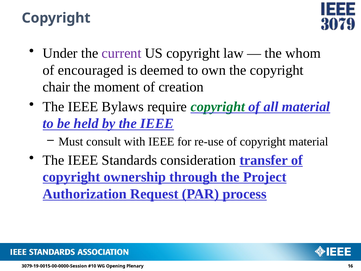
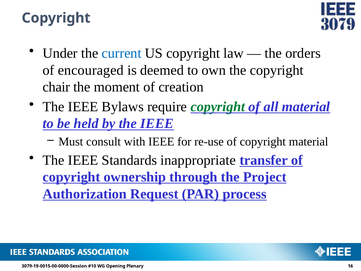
current colour: purple -> blue
whom: whom -> orders
consideration: consideration -> inappropriate
